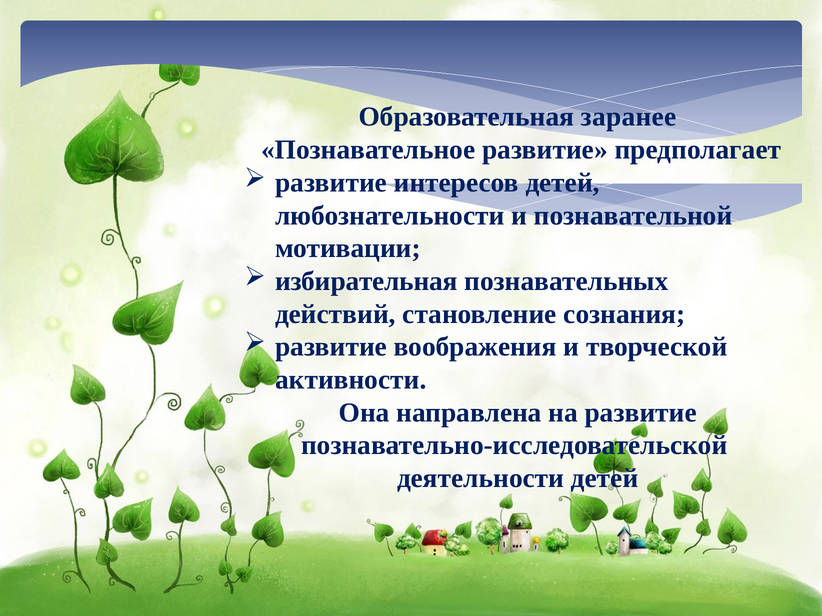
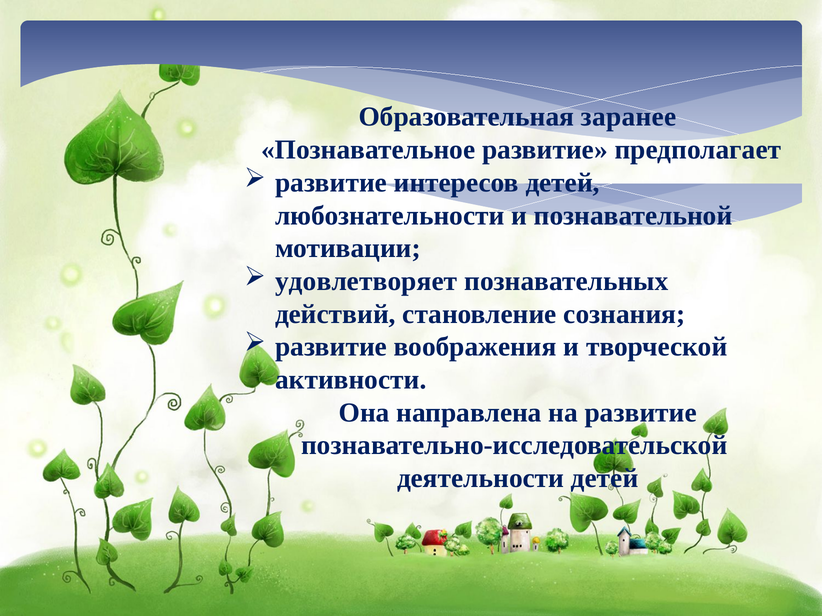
избирательная: избирательная -> удовлетворяет
